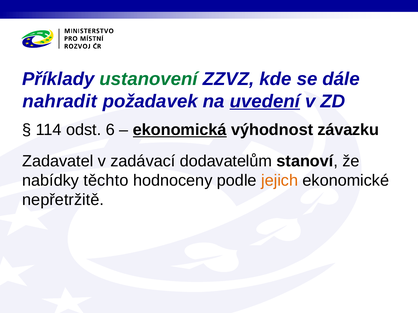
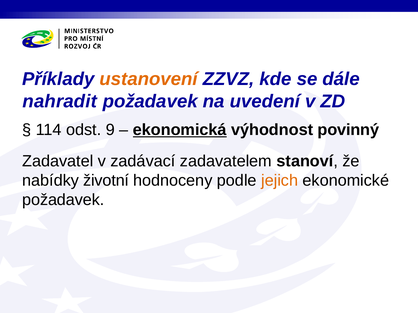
ustanovení colour: green -> orange
uvedení underline: present -> none
6: 6 -> 9
závazku: závazku -> povinný
dodavatelům: dodavatelům -> zadavatelem
těchto: těchto -> životní
nepřetržitě at (63, 200): nepřetržitě -> požadavek
